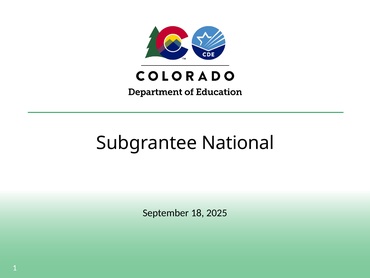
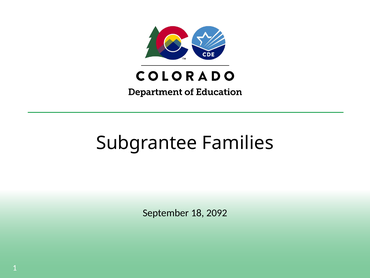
National: National -> Families
2025: 2025 -> 2092
